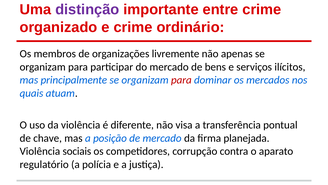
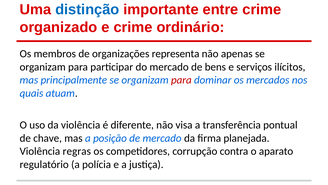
distinção colour: purple -> blue
livremente: livremente -> representa
sociais: sociais -> regras
